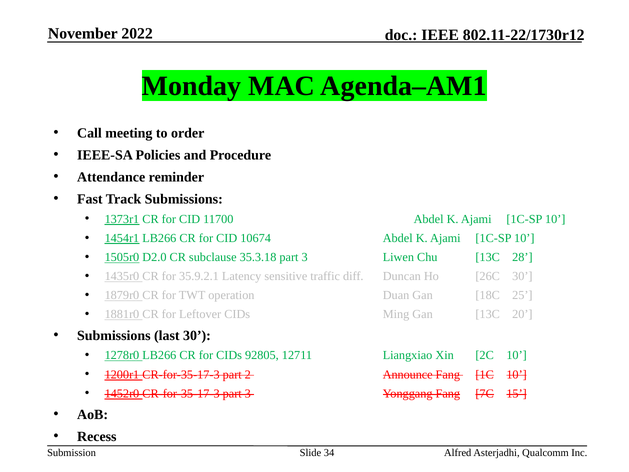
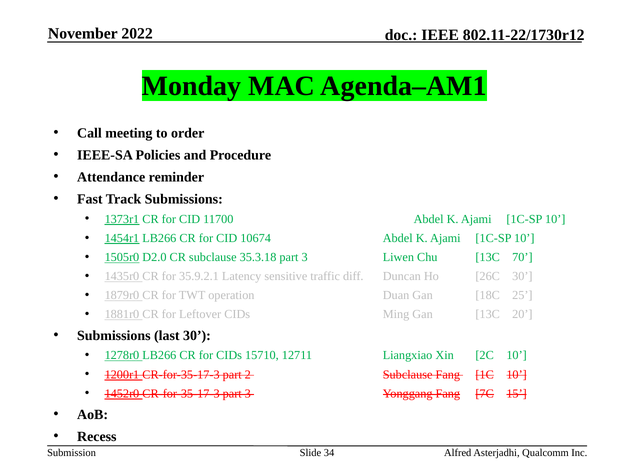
28: 28 -> 70
92805: 92805 -> 15710
2 Announce: Announce -> Subclause
